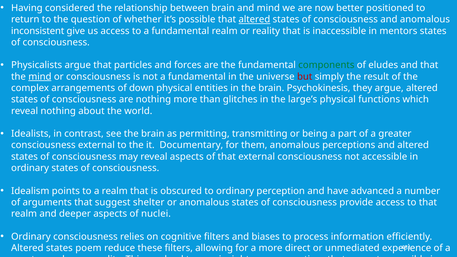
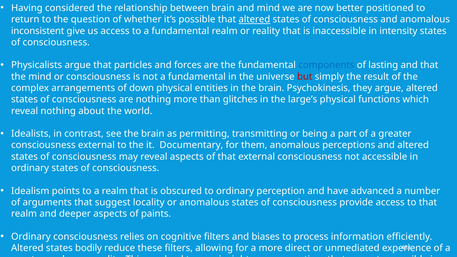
mentors: mentors -> intensity
components colour: green -> blue
eludes: eludes -> lasting
mind at (40, 77) underline: present -> none
shelter: shelter -> locality
nuclei: nuclei -> paints
poem: poem -> bodily
